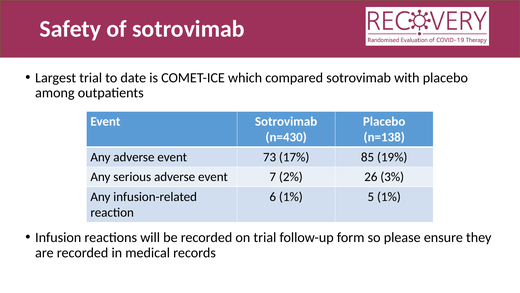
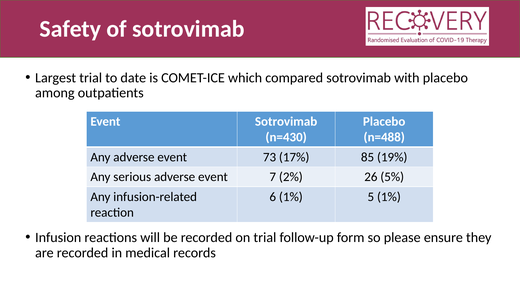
n=138: n=138 -> n=488
3%: 3% -> 5%
